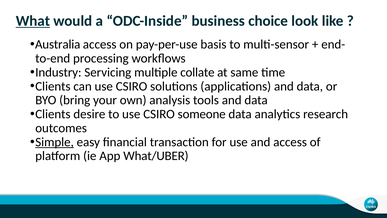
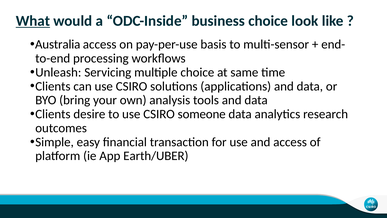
Industry: Industry -> Unleash
multiple collate: collate -> choice
Simple underline: present -> none
What/UBER: What/UBER -> Earth/UBER
